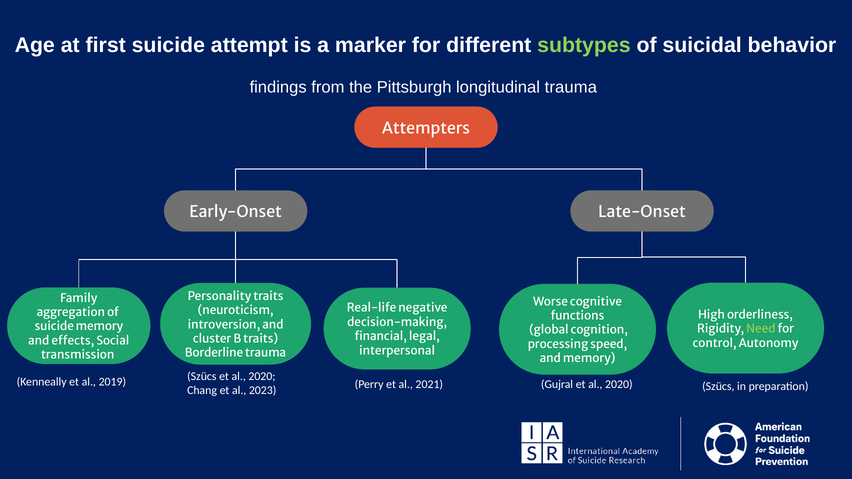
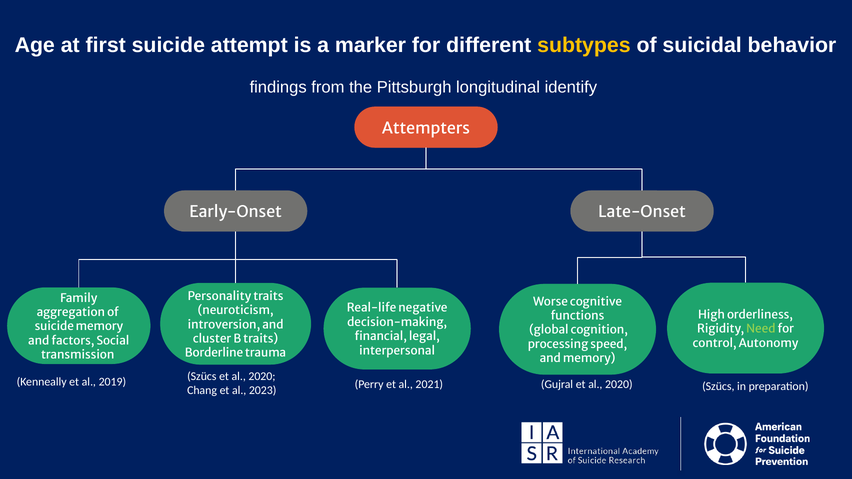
subtypes colour: light green -> yellow
longitudinal trauma: trauma -> identify
effects: effects -> factors
